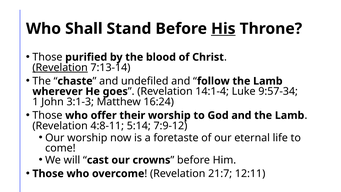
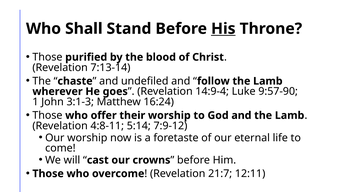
Revelation at (60, 67) underline: present -> none
14:1-4: 14:1-4 -> 14:9-4
9:57-34: 9:57-34 -> 9:57-90
